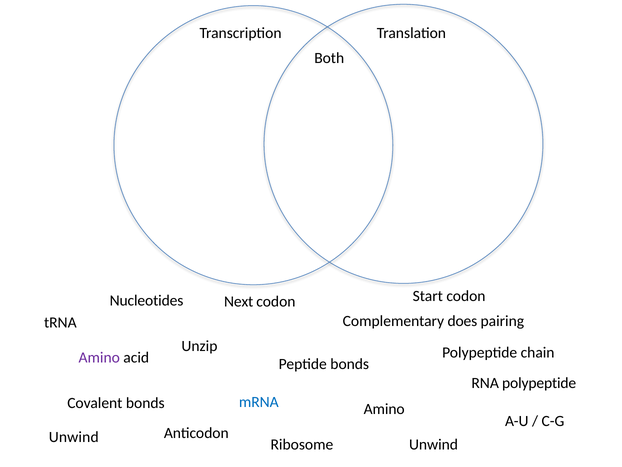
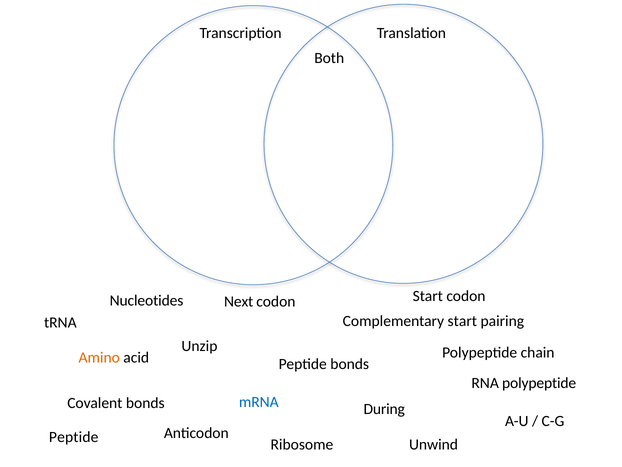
Complementary does: does -> start
Amino at (99, 357) colour: purple -> orange
Amino at (384, 409): Amino -> During
Unwind at (74, 436): Unwind -> Peptide
